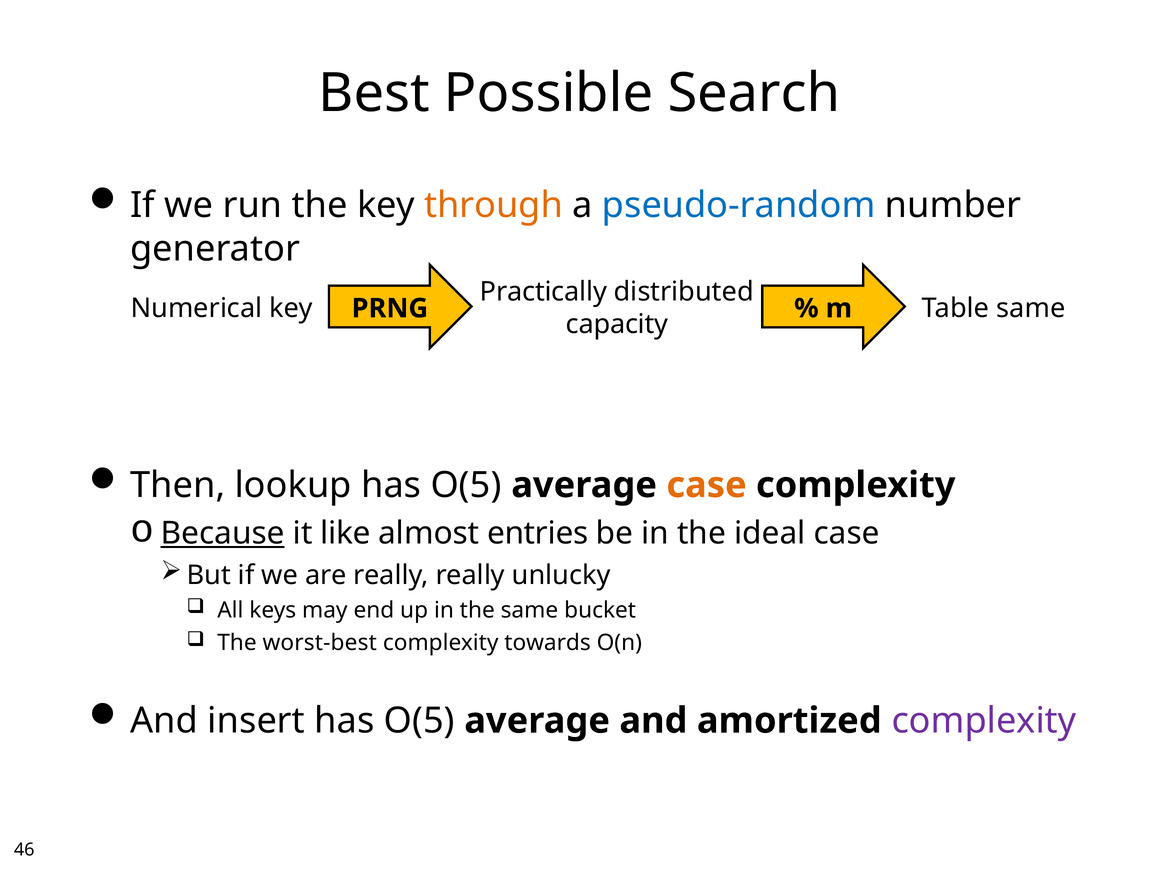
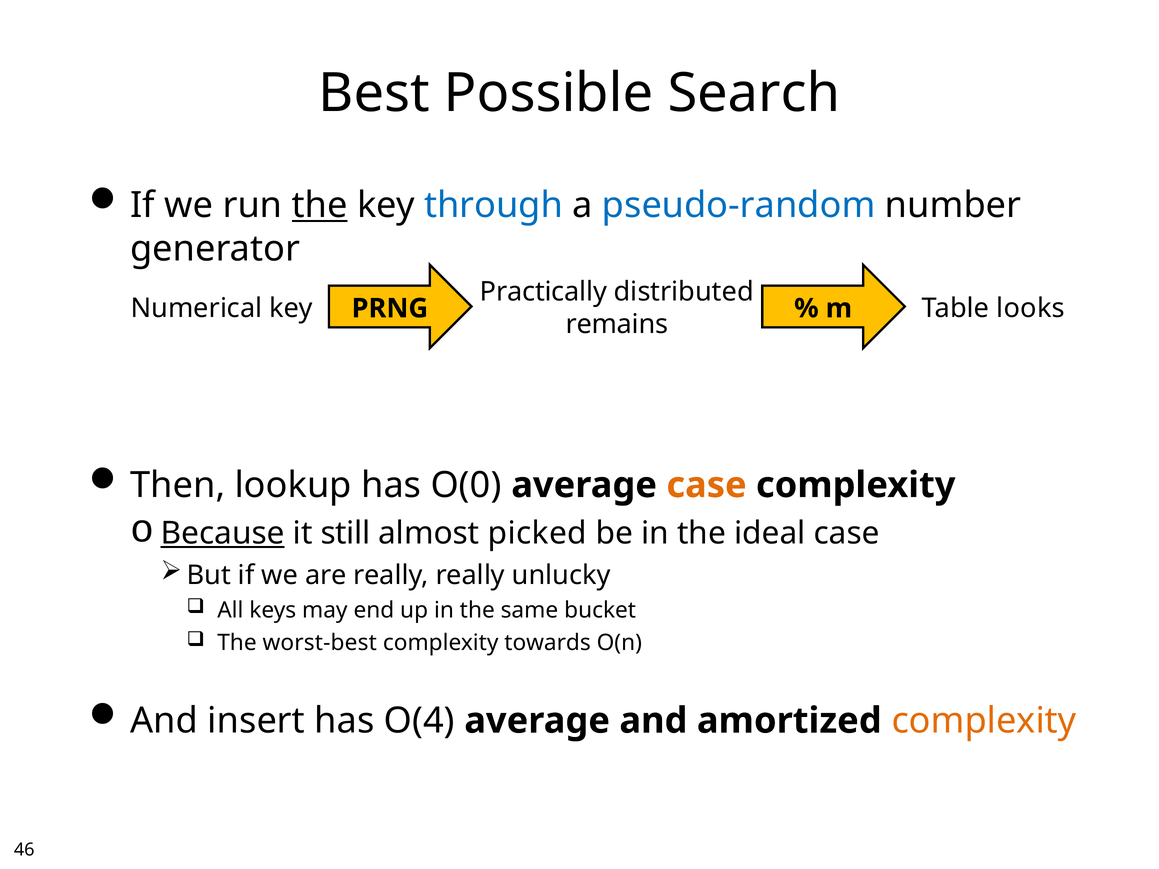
the at (320, 205) underline: none -> present
through colour: orange -> blue
capacity: capacity -> remains
Table same: same -> looks
lookup has O(5: O(5 -> O(0
like: like -> still
entries: entries -> picked
insert has O(5: O(5 -> O(4
complexity at (984, 721) colour: purple -> orange
